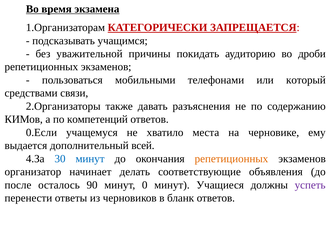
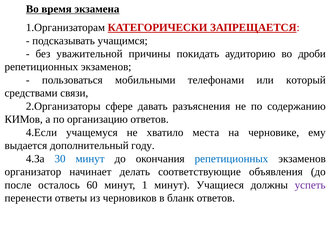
также: также -> сфере
компетенций: компетенций -> организацию
0.Если: 0.Если -> 4.Если
всей: всей -> году
репетиционных at (231, 159) colour: orange -> blue
90: 90 -> 60
0: 0 -> 1
